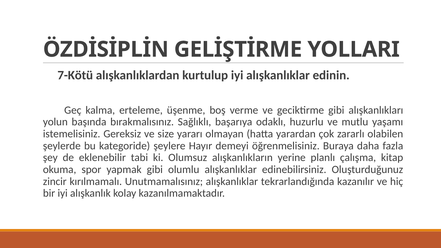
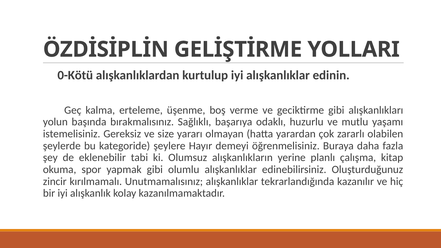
7-Kötü: 7-Kötü -> 0-Kötü
